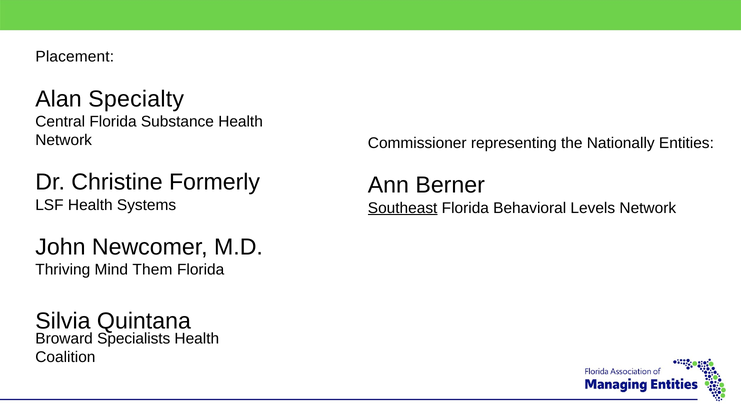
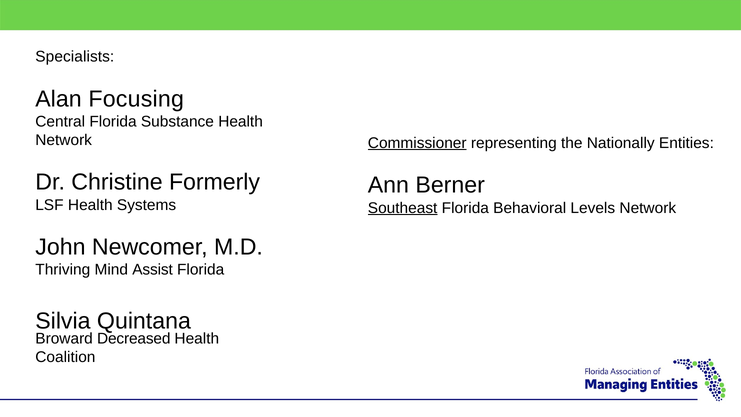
Placement: Placement -> Specialists
Specialty: Specialty -> Focusing
Commissioner underline: none -> present
Them: Them -> Assist
Specialists: Specialists -> Decreased
